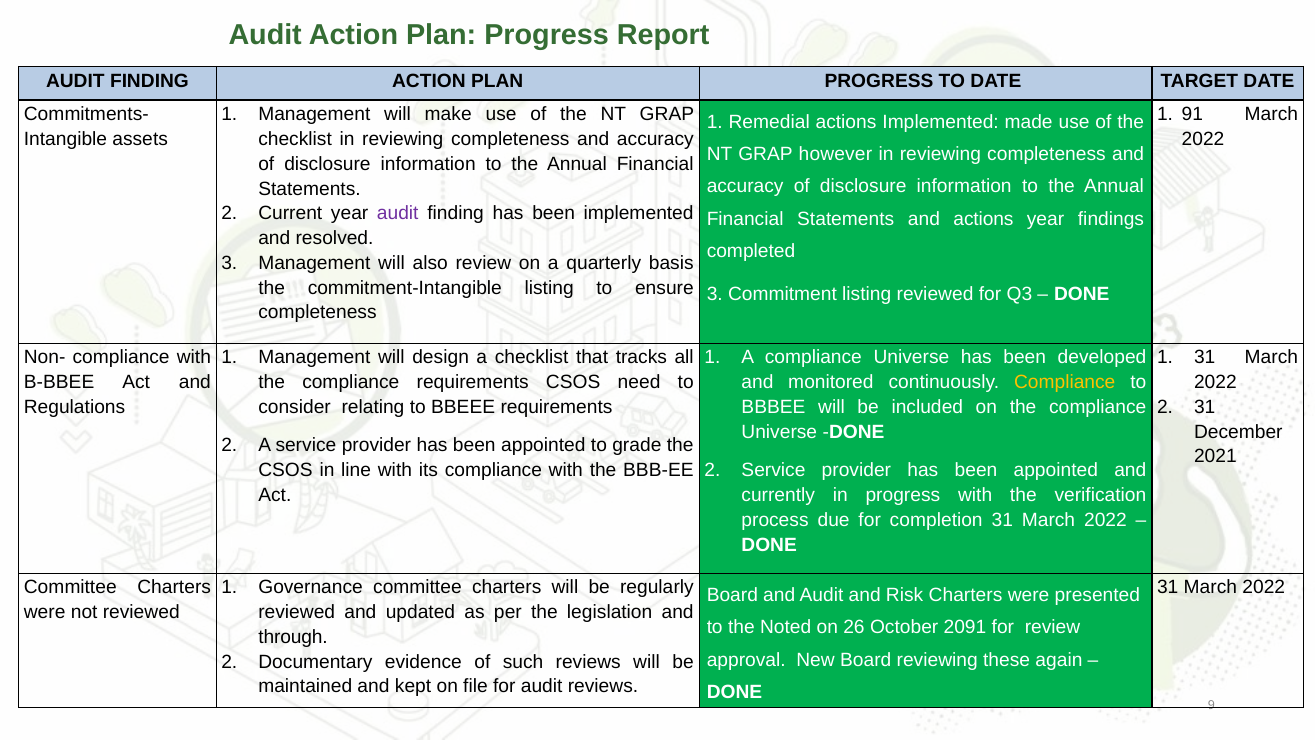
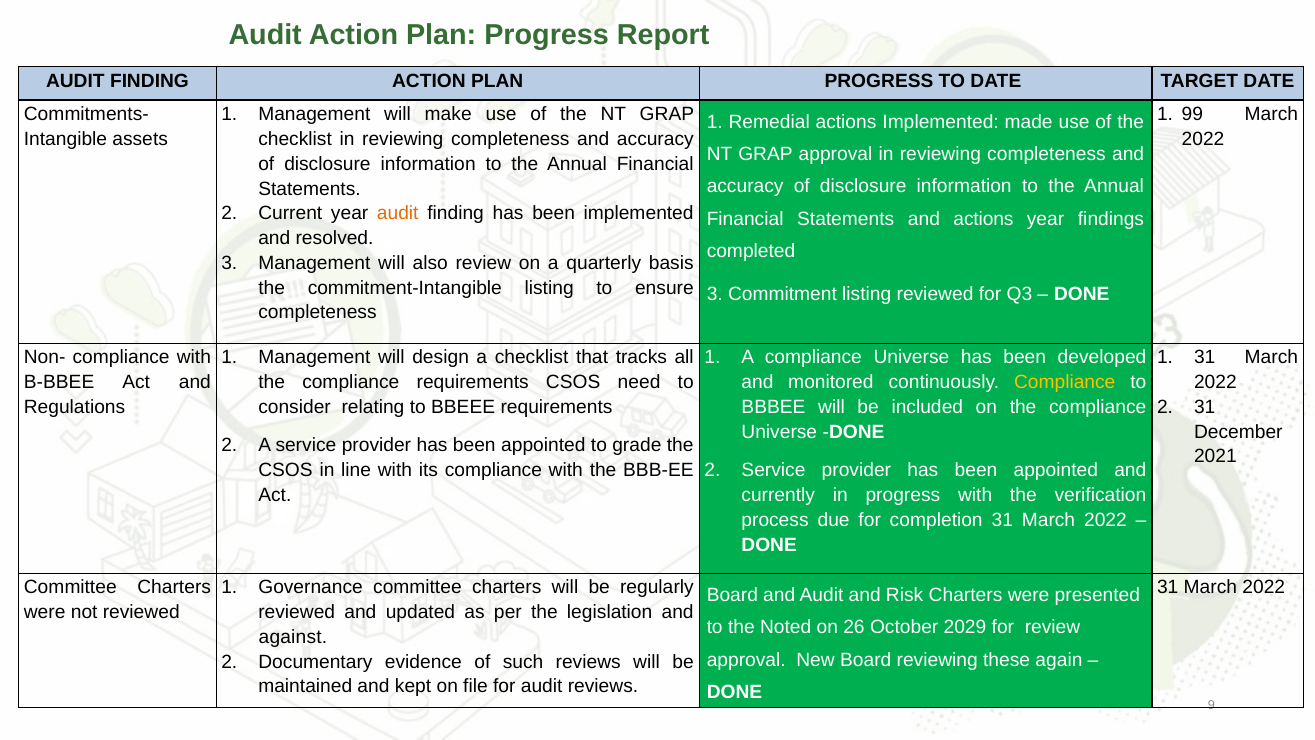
91: 91 -> 99
GRAP however: however -> approval
audit at (398, 213) colour: purple -> orange
2091: 2091 -> 2029
through: through -> against
